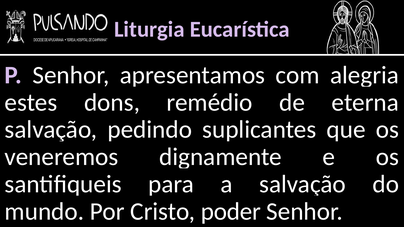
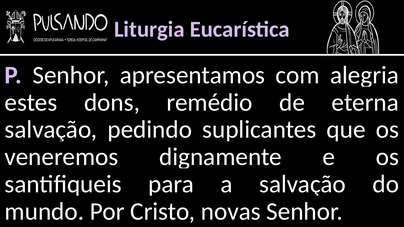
poder: poder -> novas
